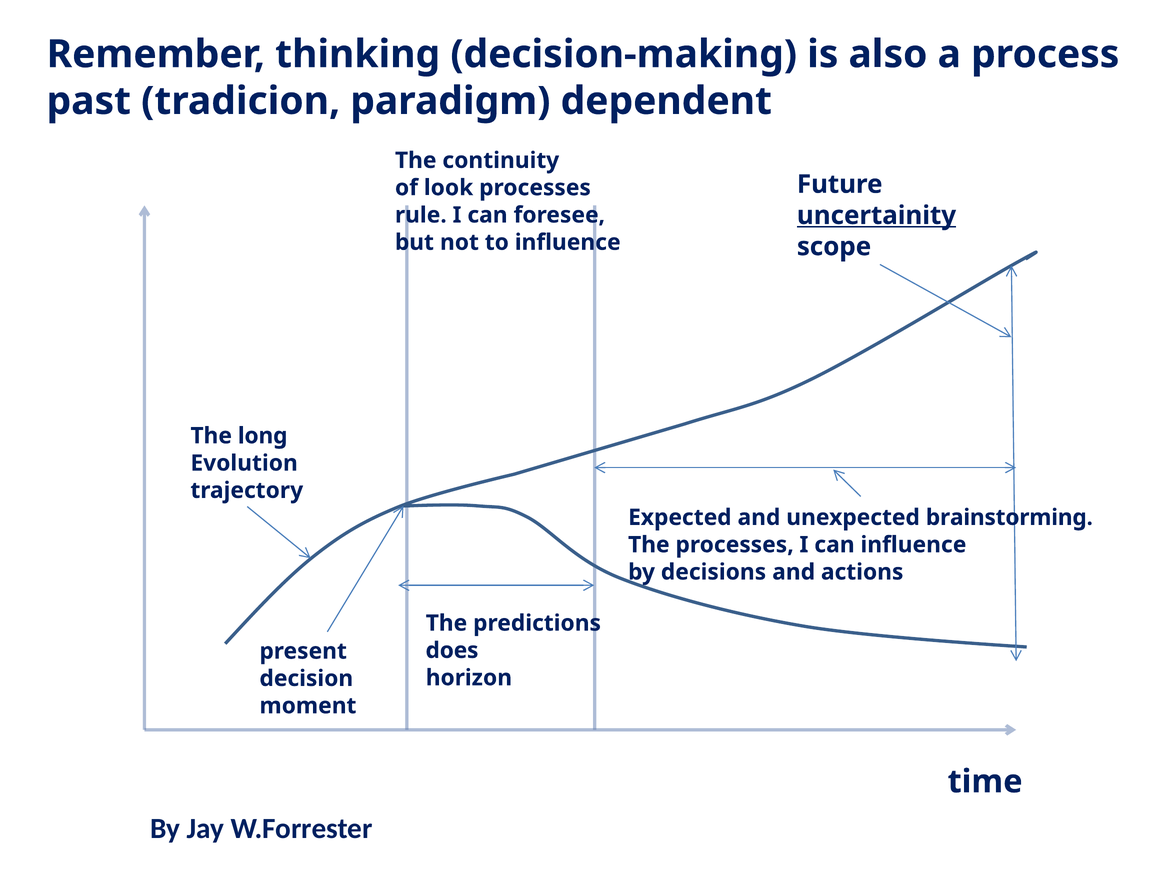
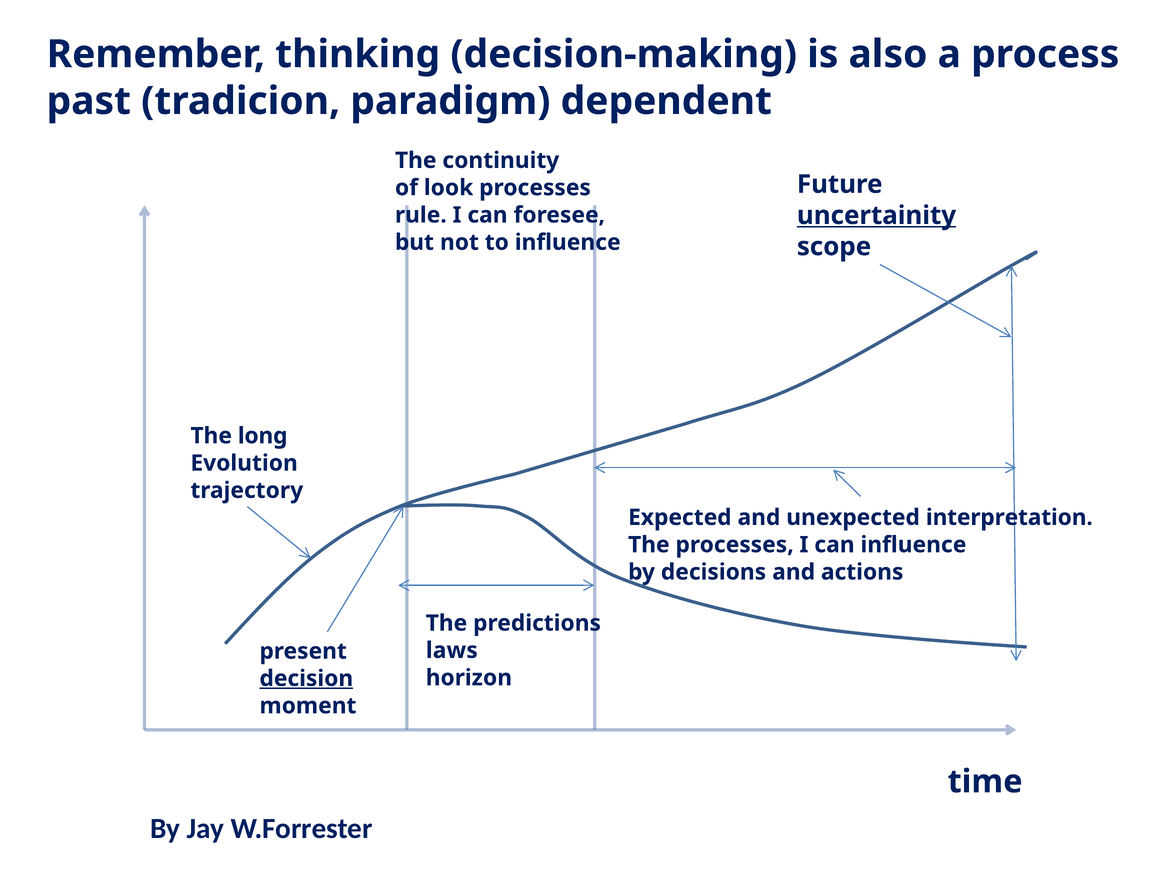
brainstorming: brainstorming -> interpretation
does: does -> laws
decision underline: none -> present
